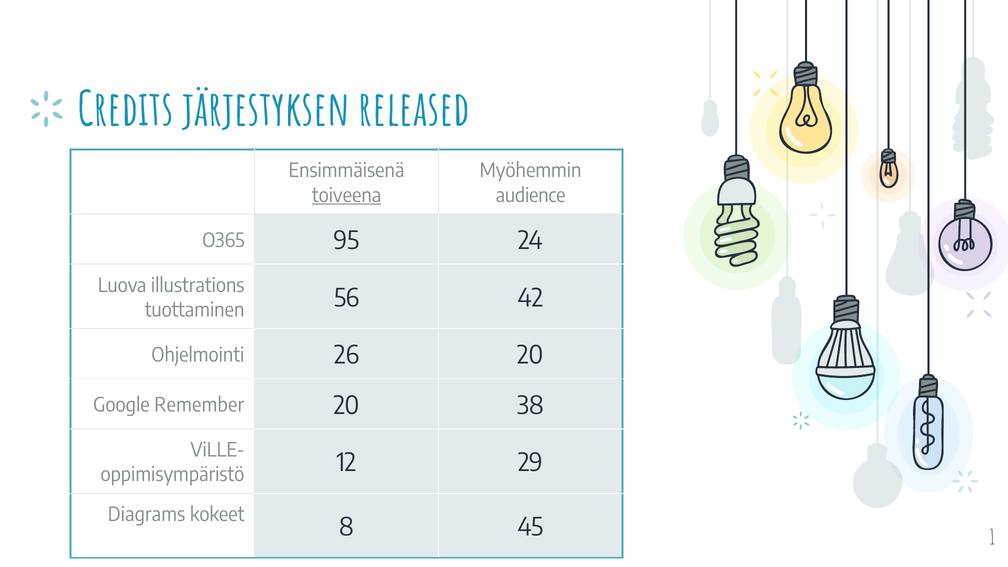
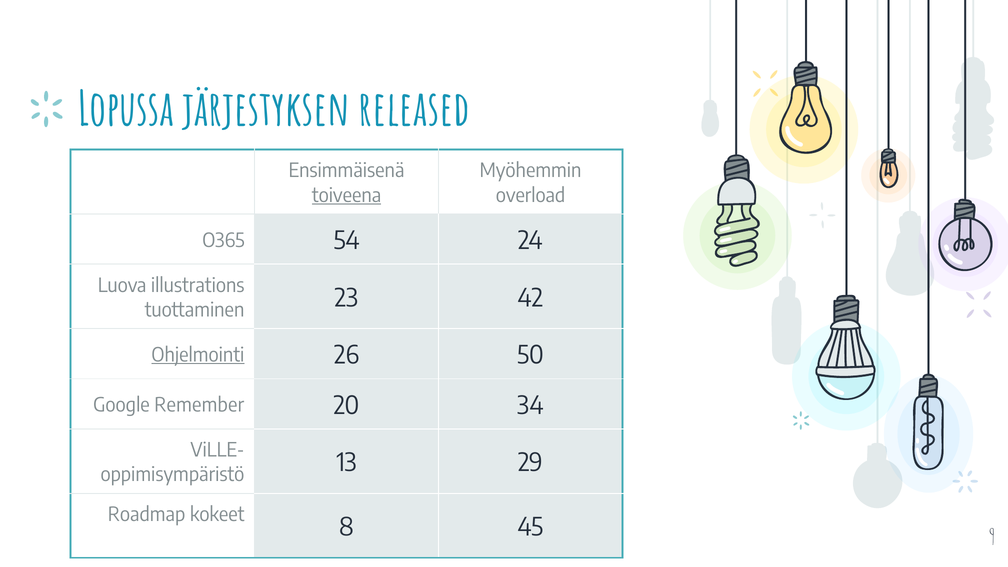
Credits: Credits -> Lopussa
audience: audience -> overload
95: 95 -> 54
56: 56 -> 23
Ohjelmointi underline: none -> present
26 20: 20 -> 50
38: 38 -> 34
12: 12 -> 13
Diagrams: Diagrams -> Roadmap
1: 1 -> 9
